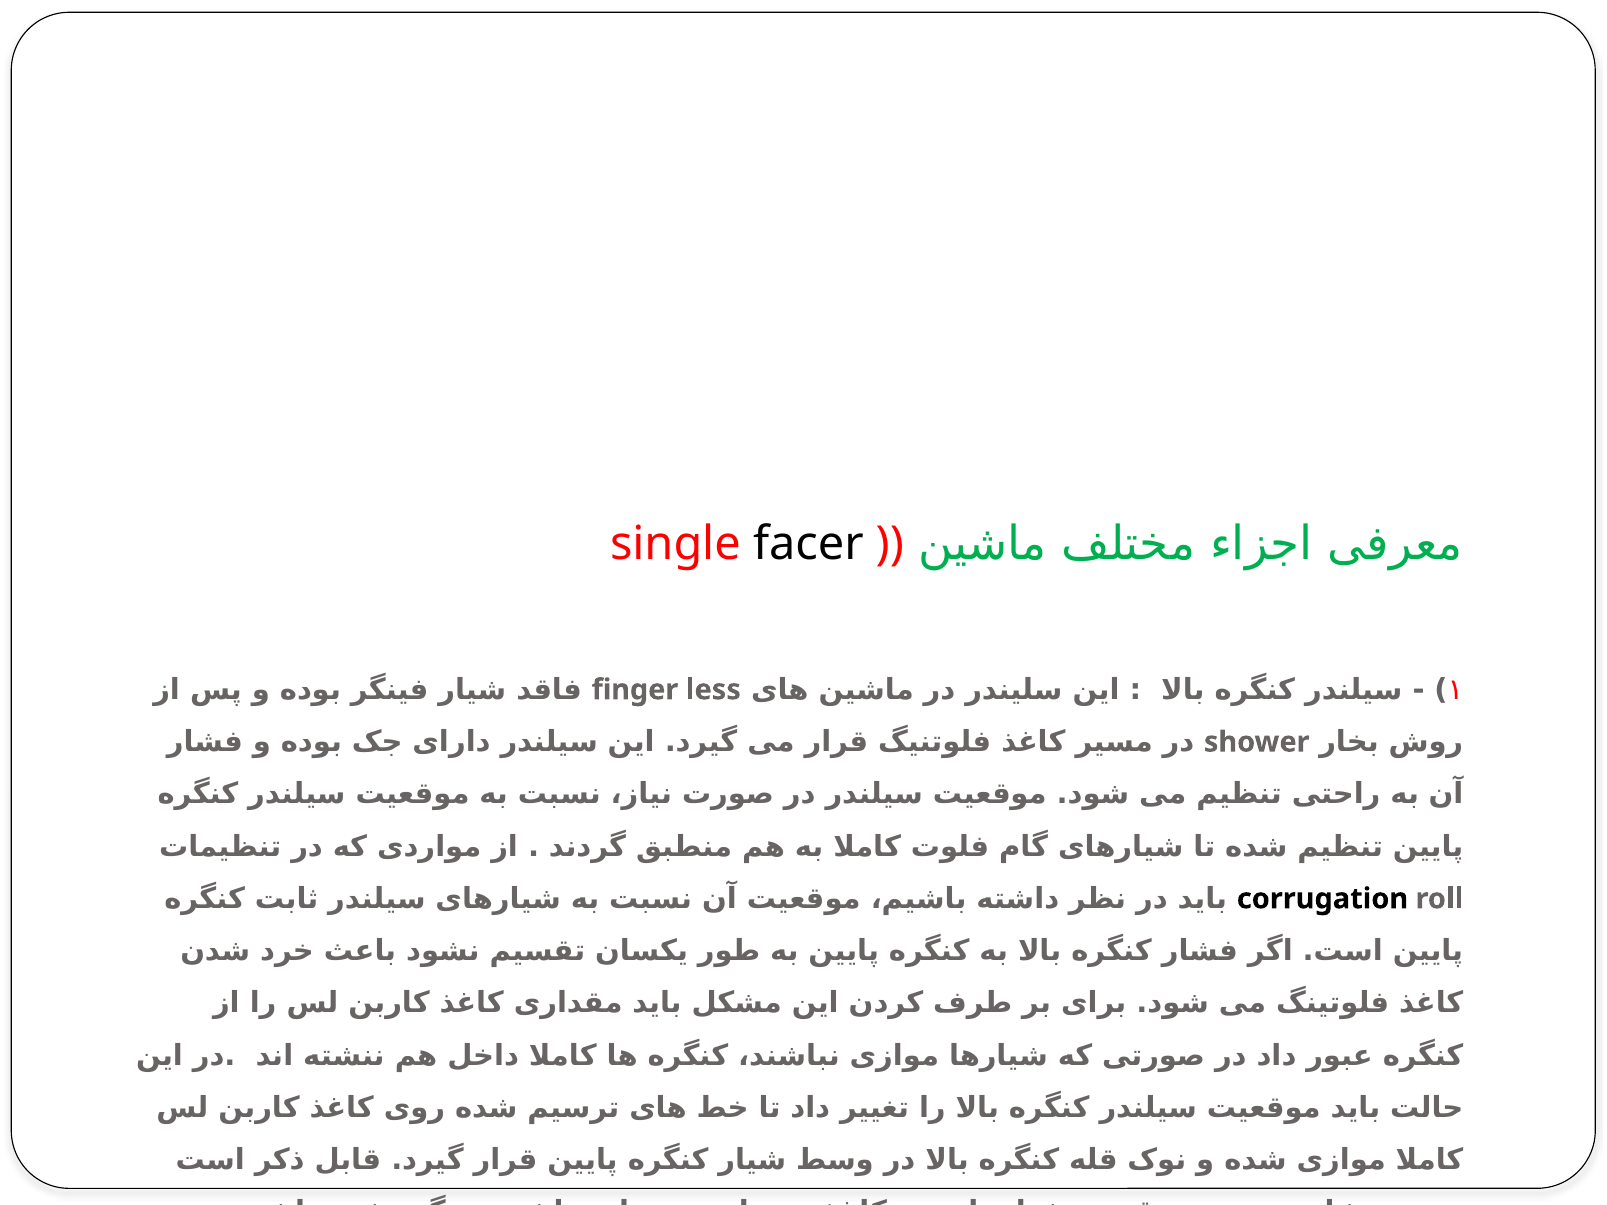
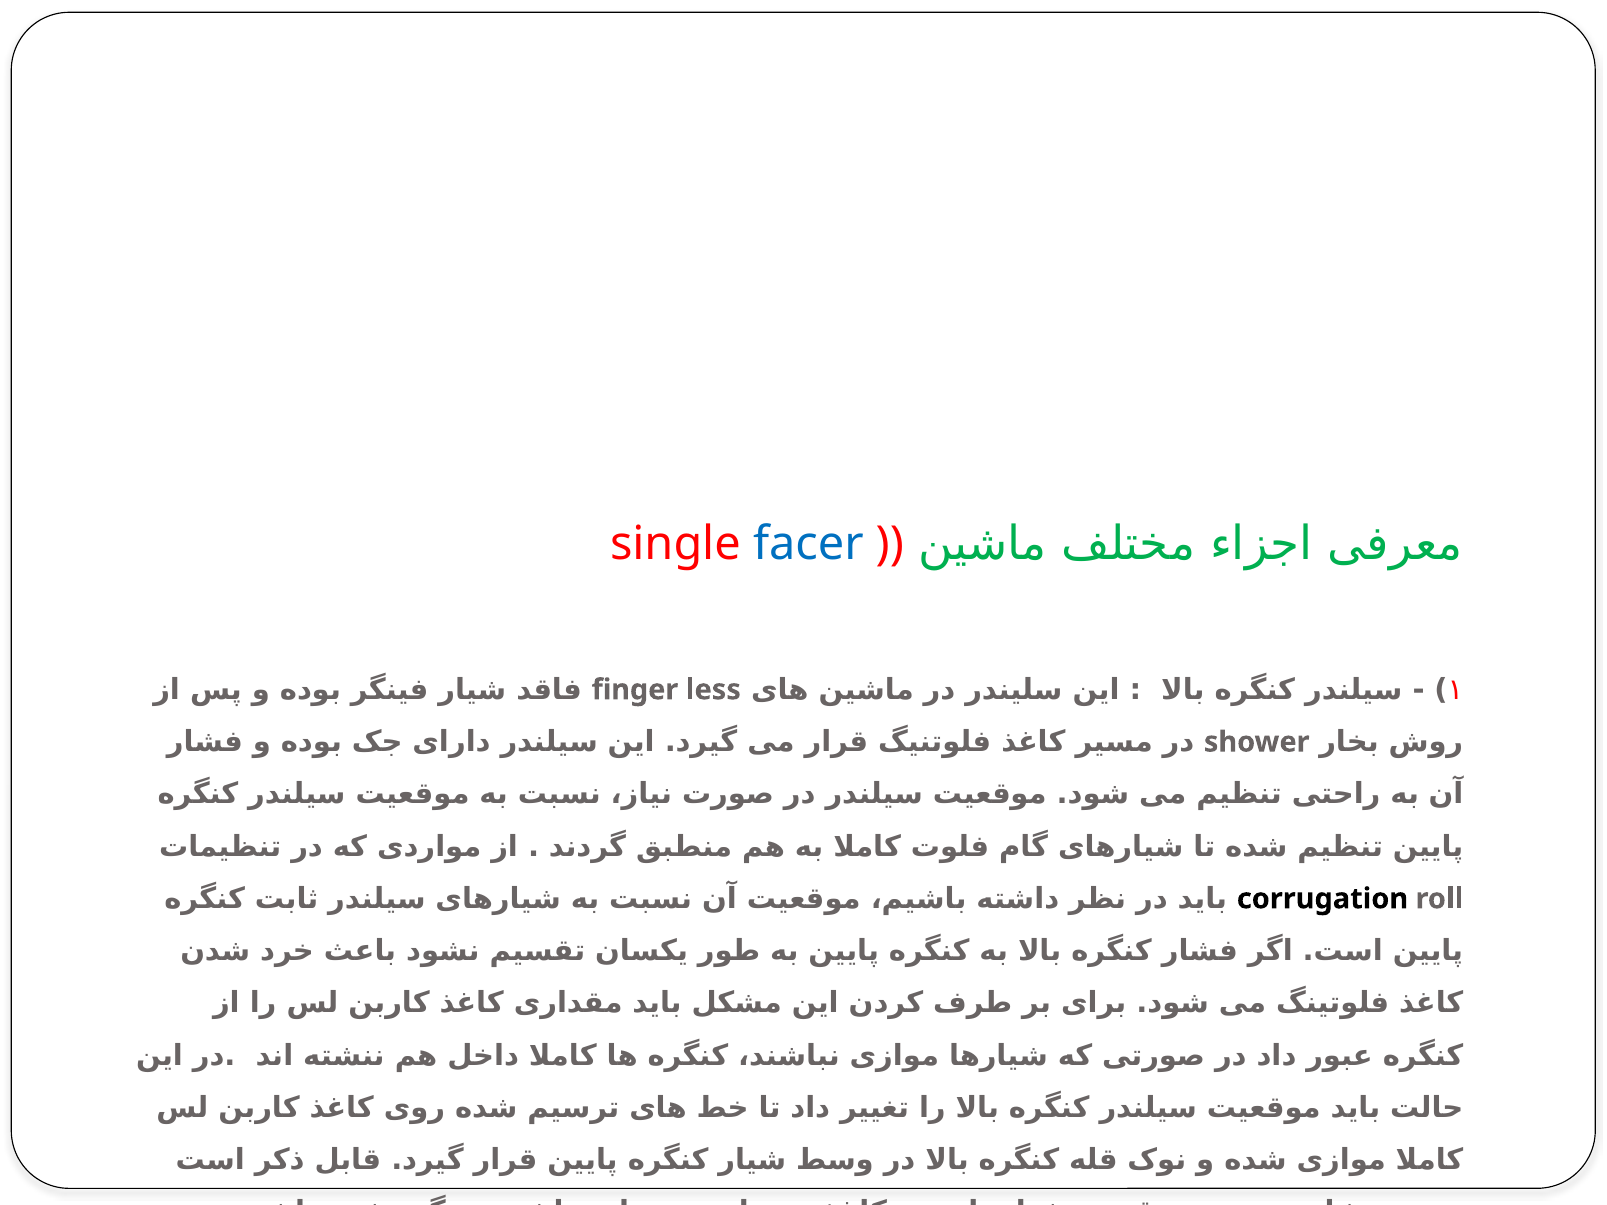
facer colour: black -> blue
